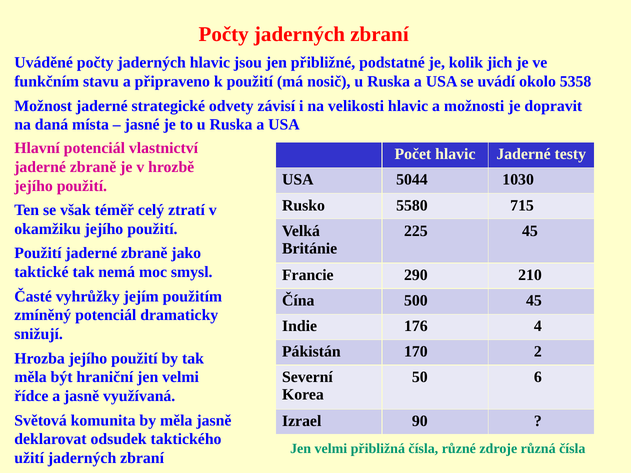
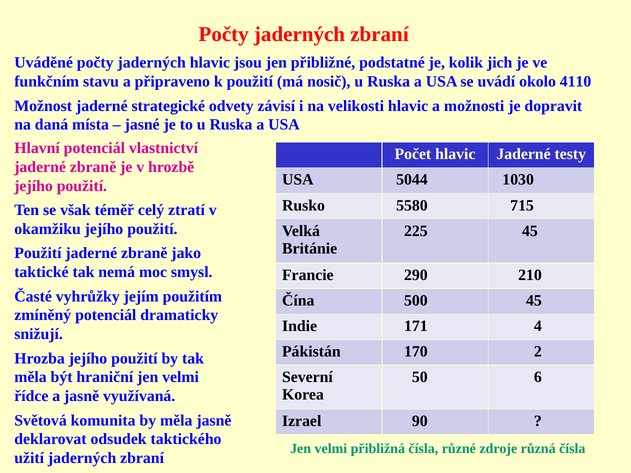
5358: 5358 -> 4110
176: 176 -> 171
